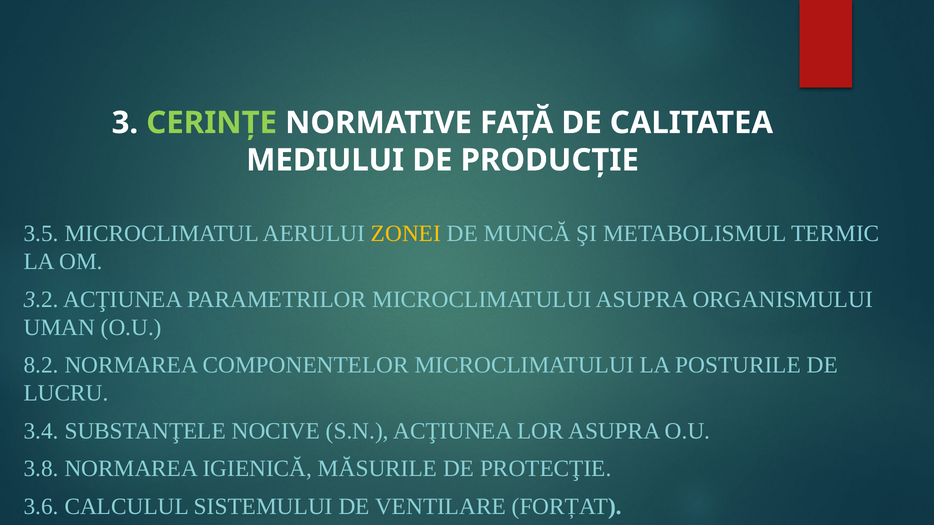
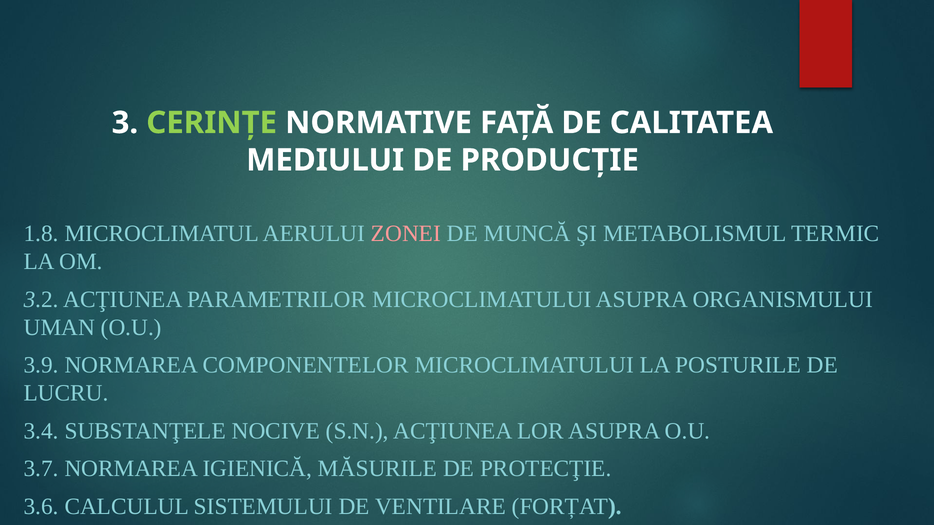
3.5: 3.5 -> 1.8
ZONEI colour: yellow -> pink
8.2: 8.2 -> 3.9
3.8: 3.8 -> 3.7
